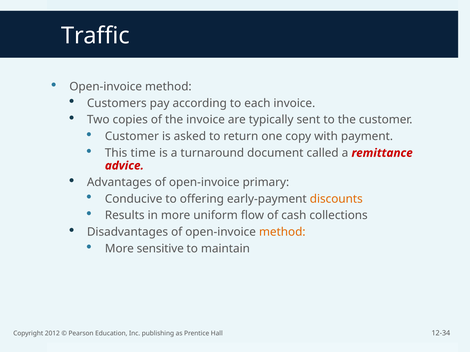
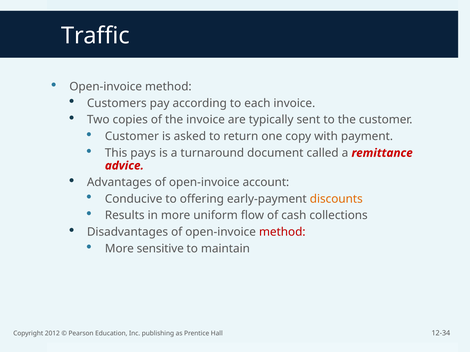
time: time -> pays
primary: primary -> account
method at (282, 232) colour: orange -> red
